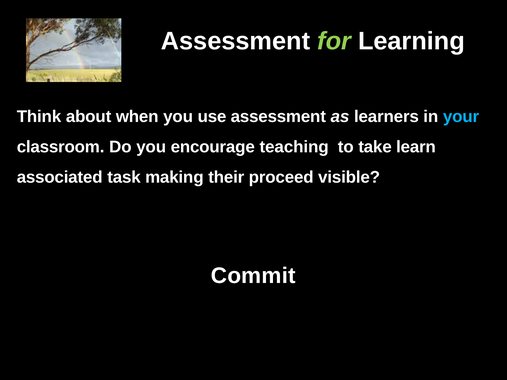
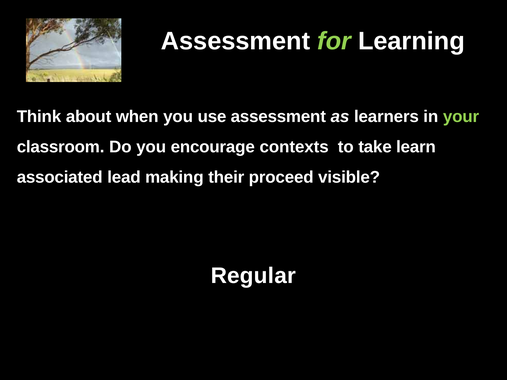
your colour: light blue -> light green
teaching: teaching -> contexts
task: task -> lead
Commit: Commit -> Regular
